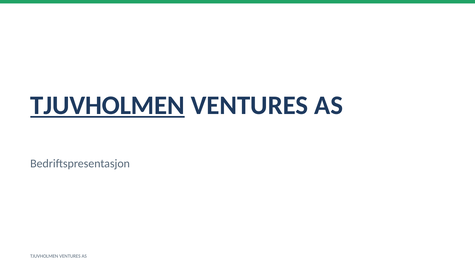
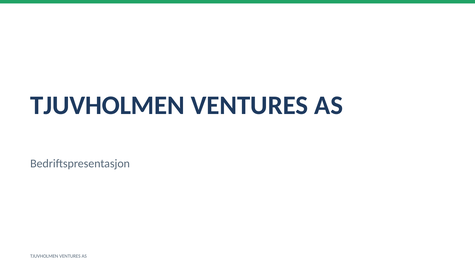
TJUVHOLMEN at (107, 105) underline: present -> none
